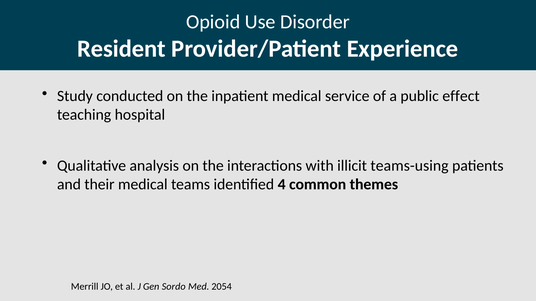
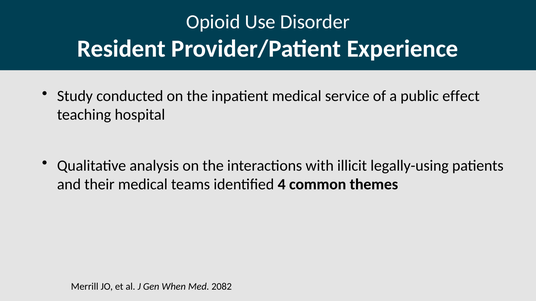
teams-using: teams-using -> legally-using
Sordo: Sordo -> When
2054: 2054 -> 2082
